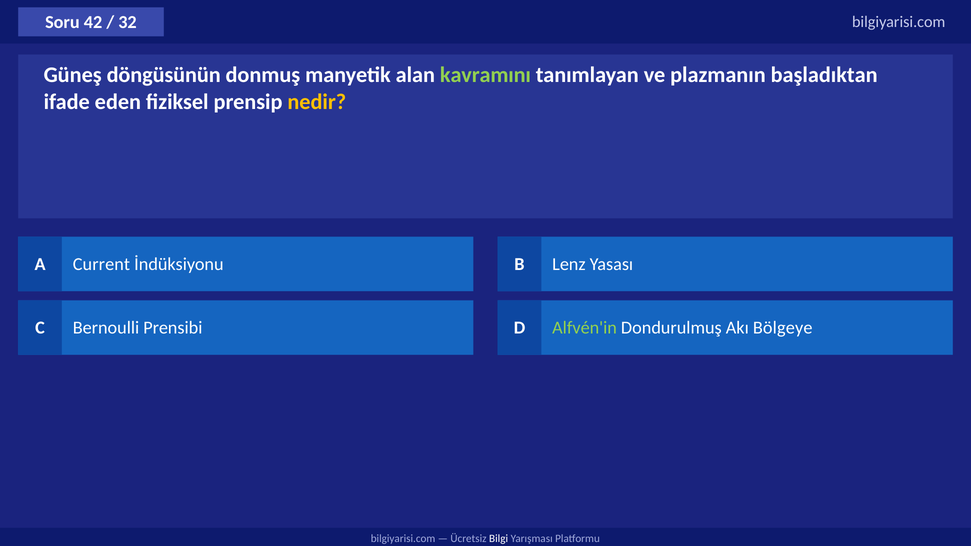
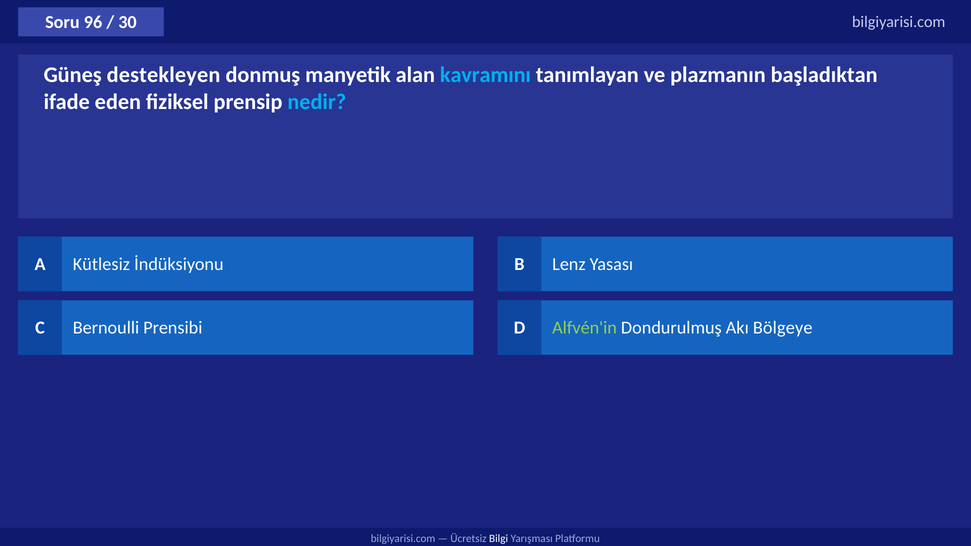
42: 42 -> 96
32: 32 -> 30
döngüsünün: döngüsünün -> destekleyen
kavramını colour: light green -> light blue
nedir colour: yellow -> light blue
Current: Current -> Kütlesiz
